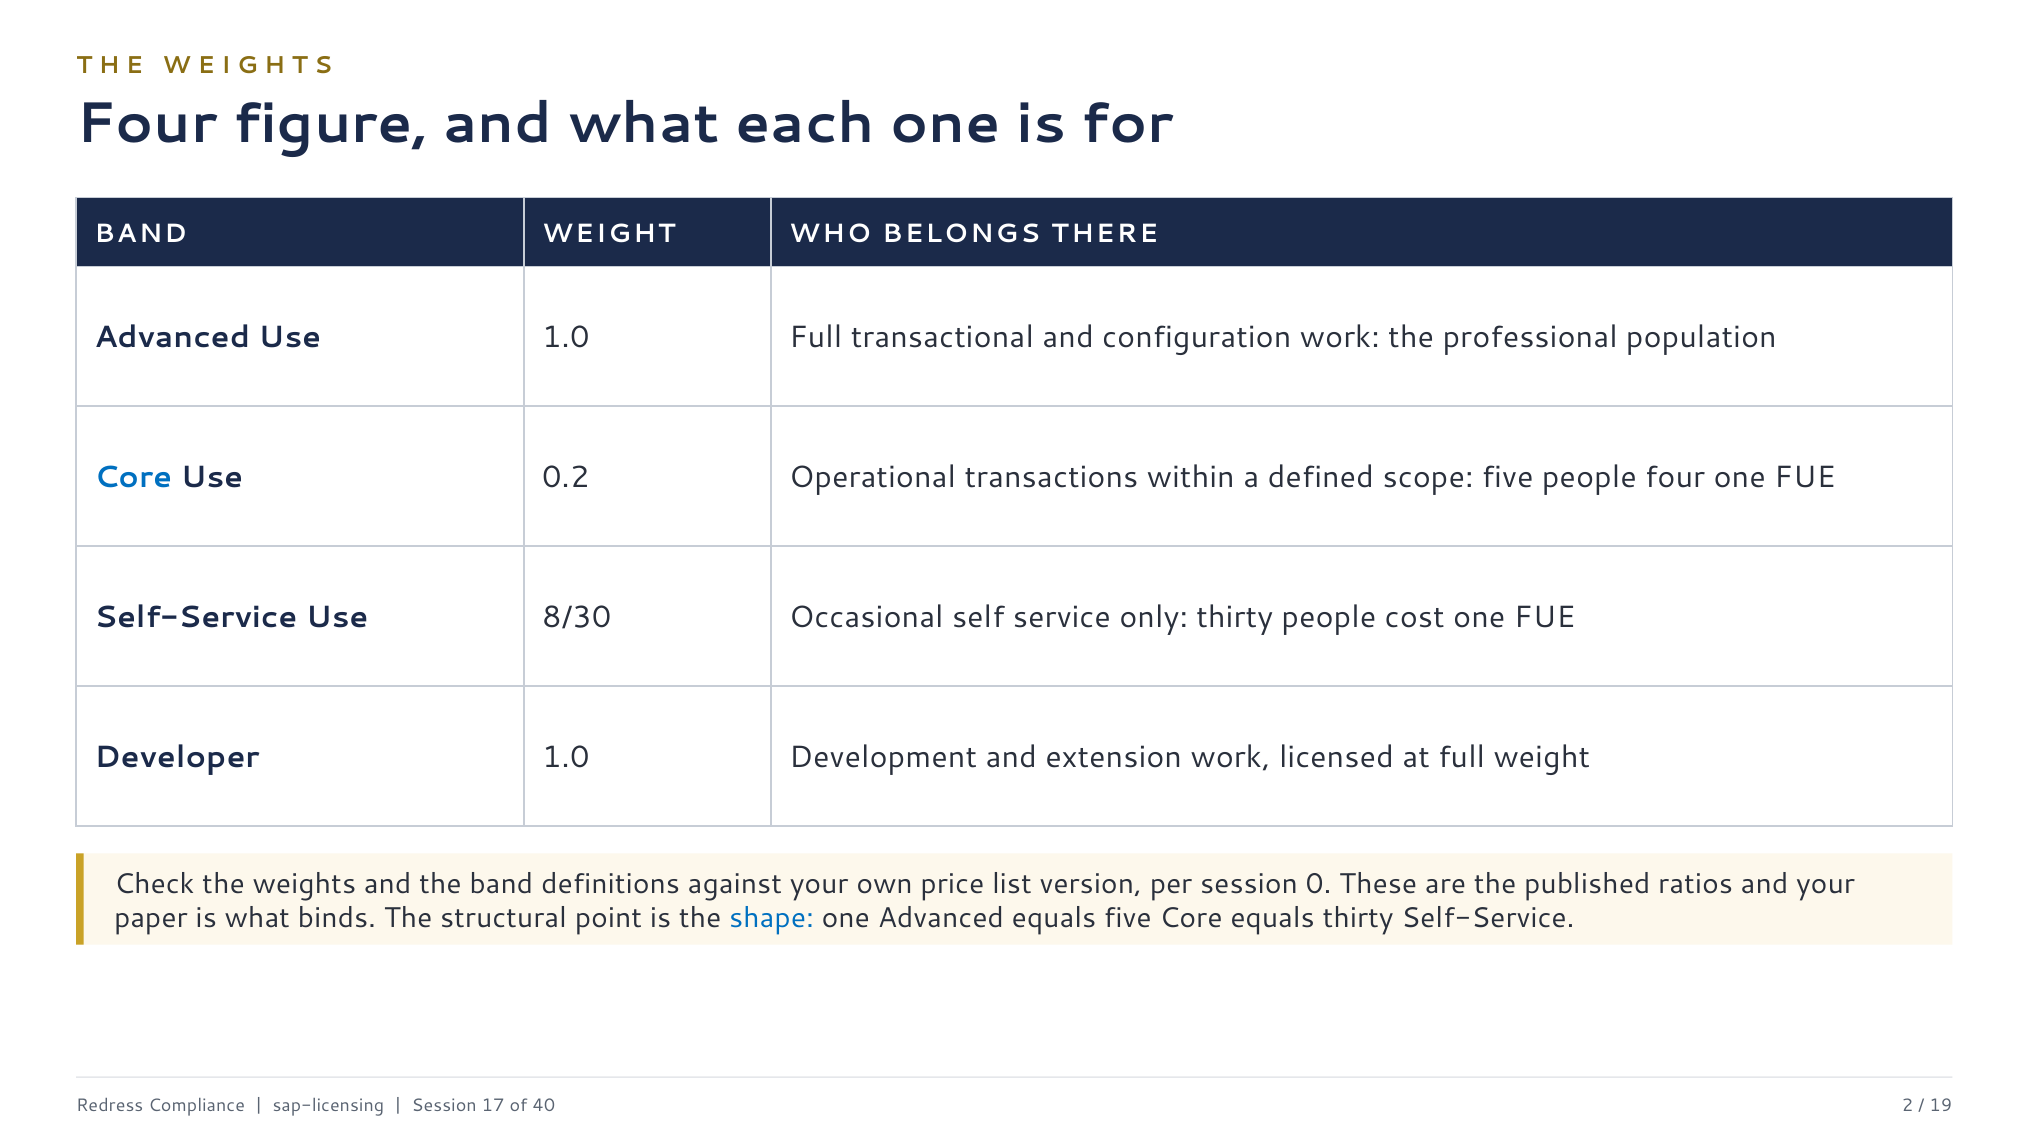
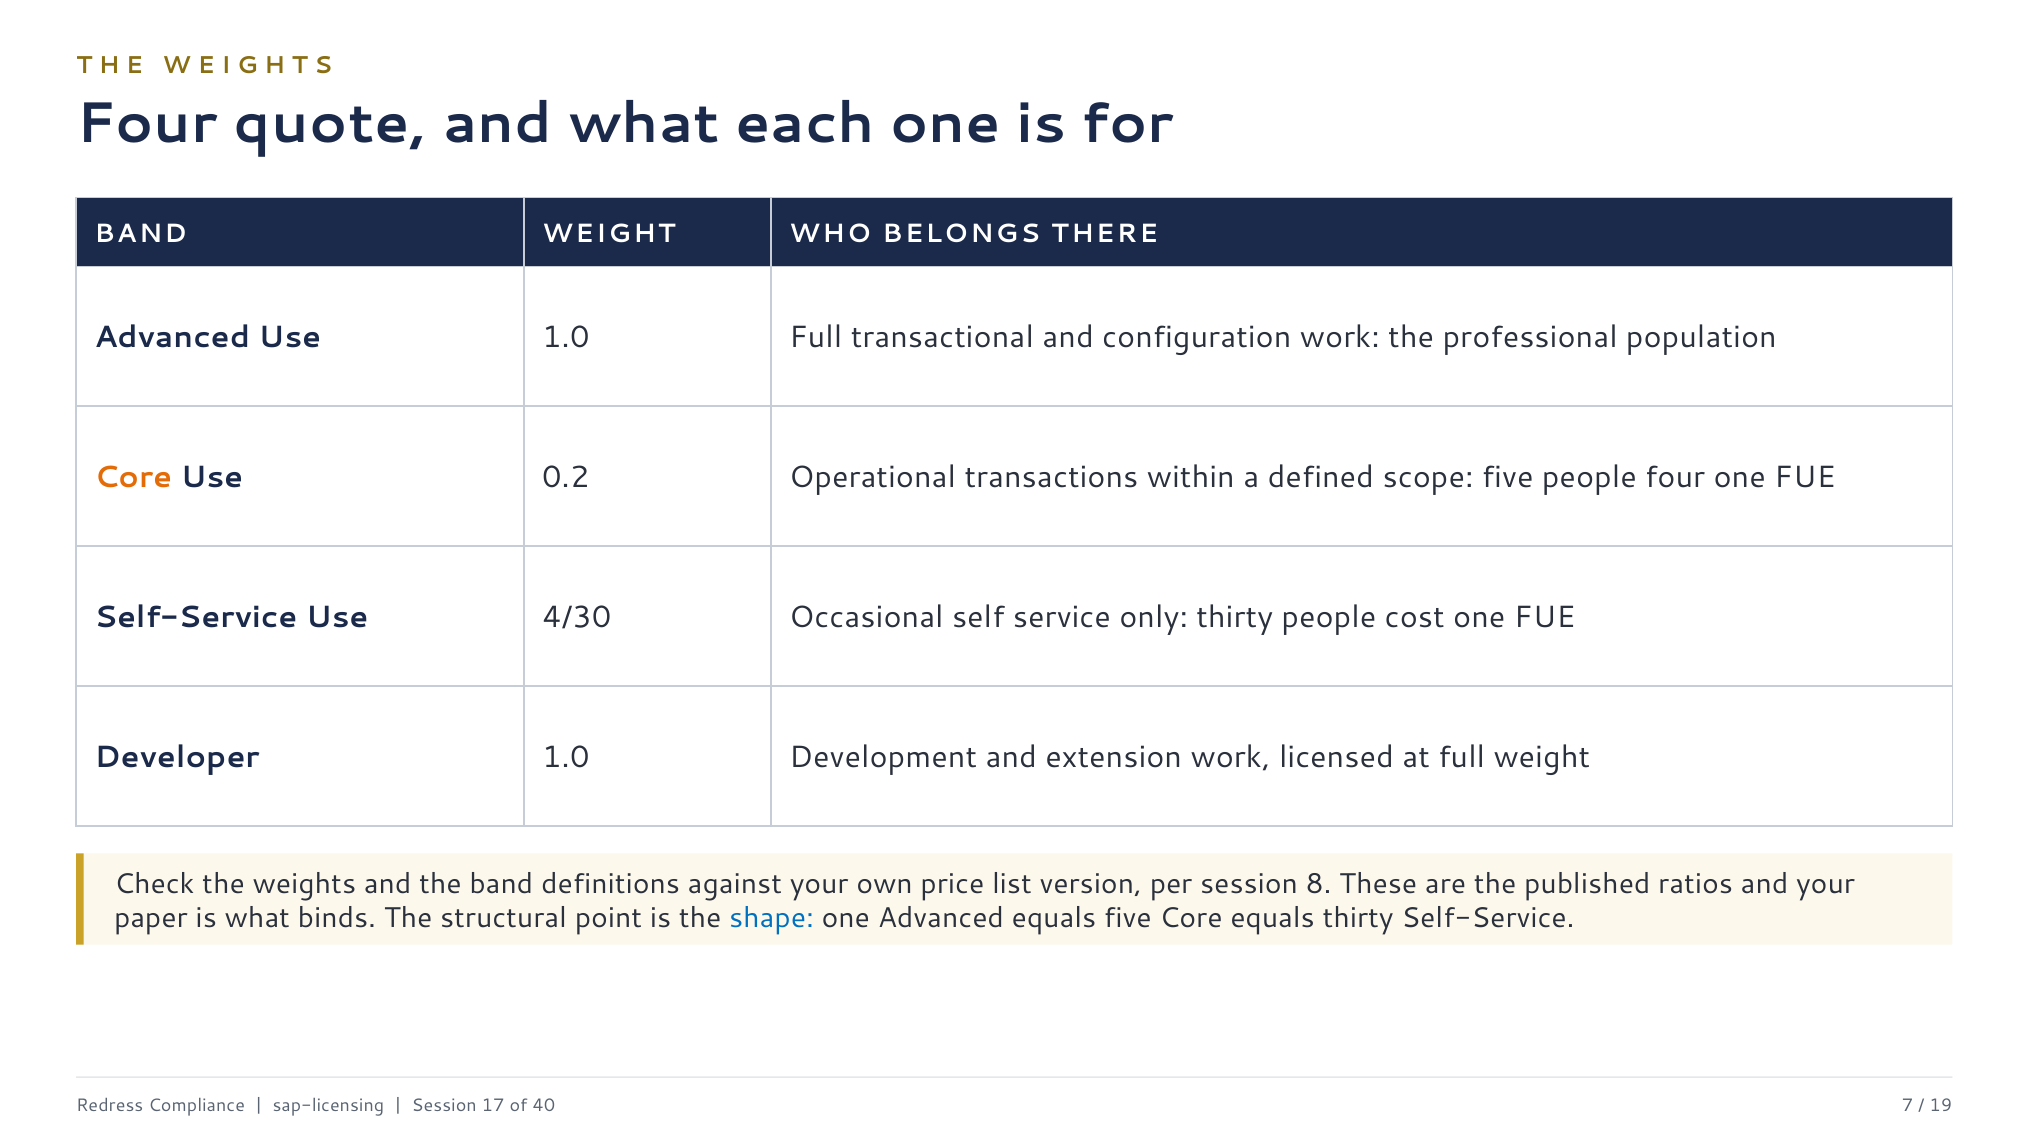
figure: figure -> quote
Core at (133, 478) colour: blue -> orange
8/30: 8/30 -> 4/30
0: 0 -> 8
2: 2 -> 7
